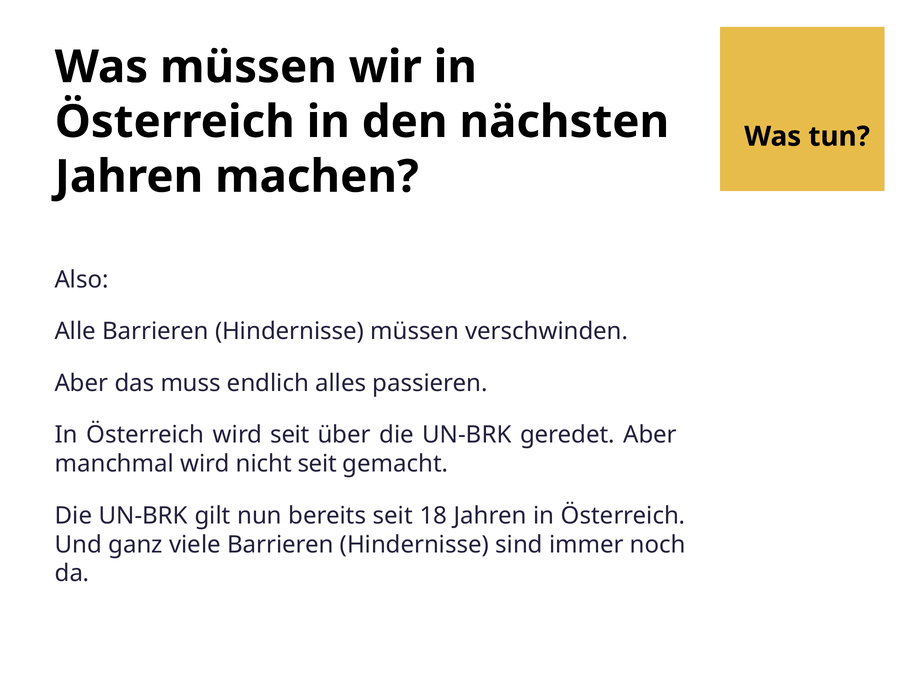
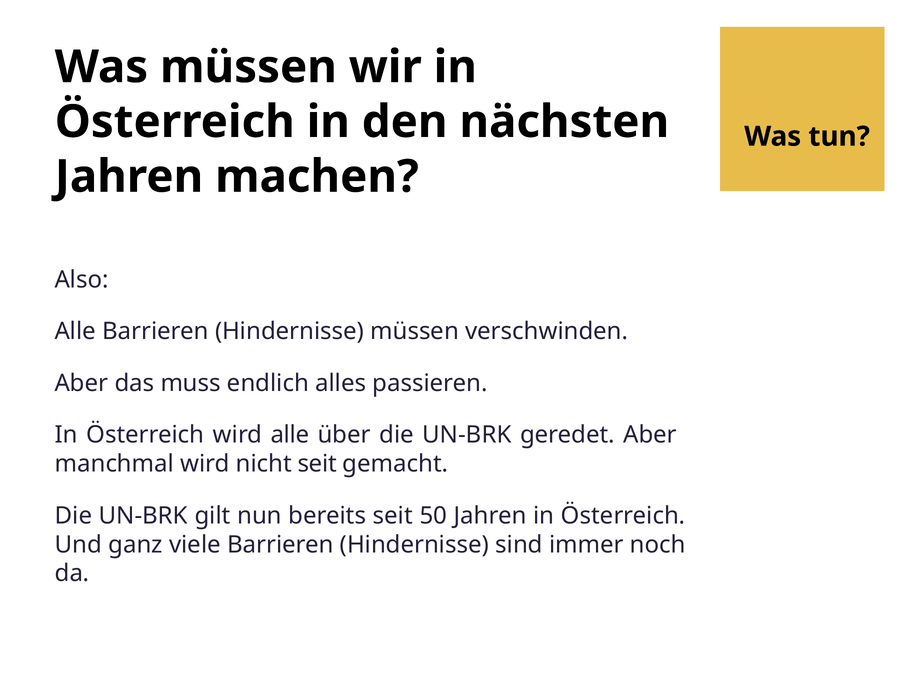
wird seit: seit -> alle
18: 18 -> 50
